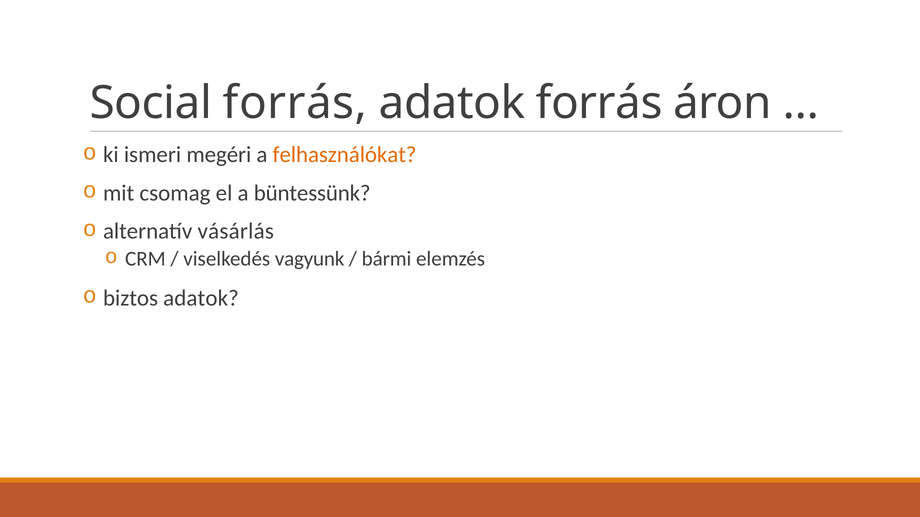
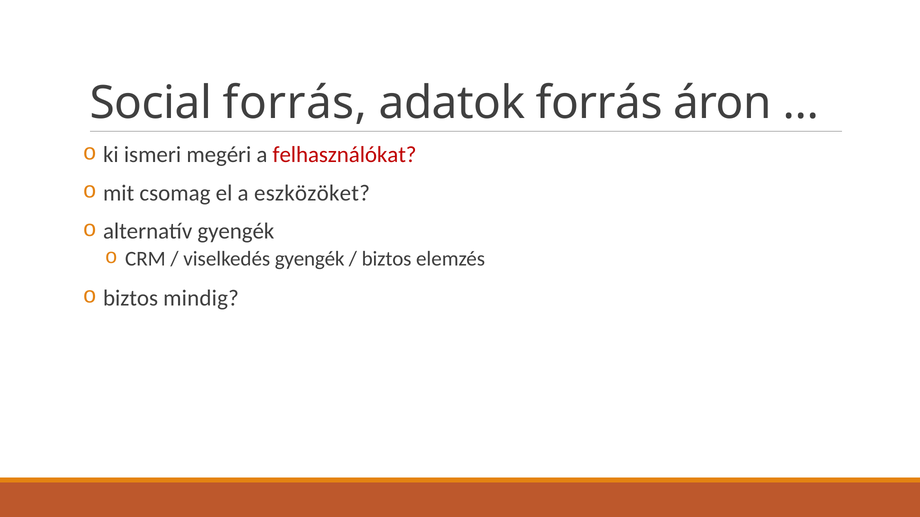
felhasználókat colour: orange -> red
büntessünk: büntessünk -> eszközöket
alternatív vásárlás: vásárlás -> gyengék
viselkedés vagyunk: vagyunk -> gyengék
bármi at (387, 259): bármi -> biztos
biztos adatok: adatok -> mindig
